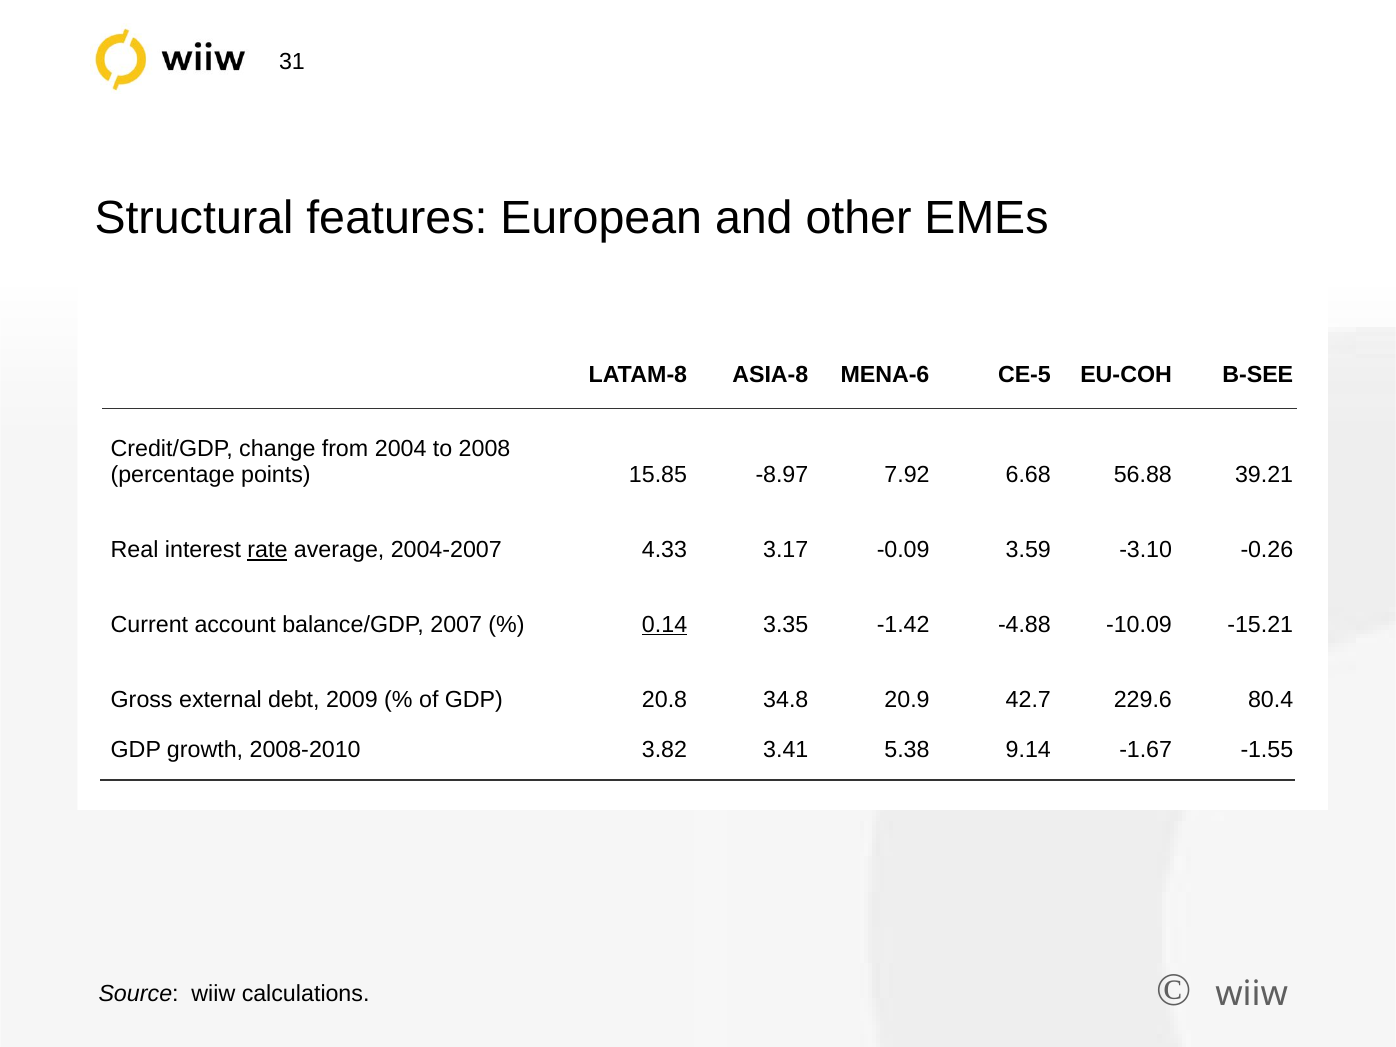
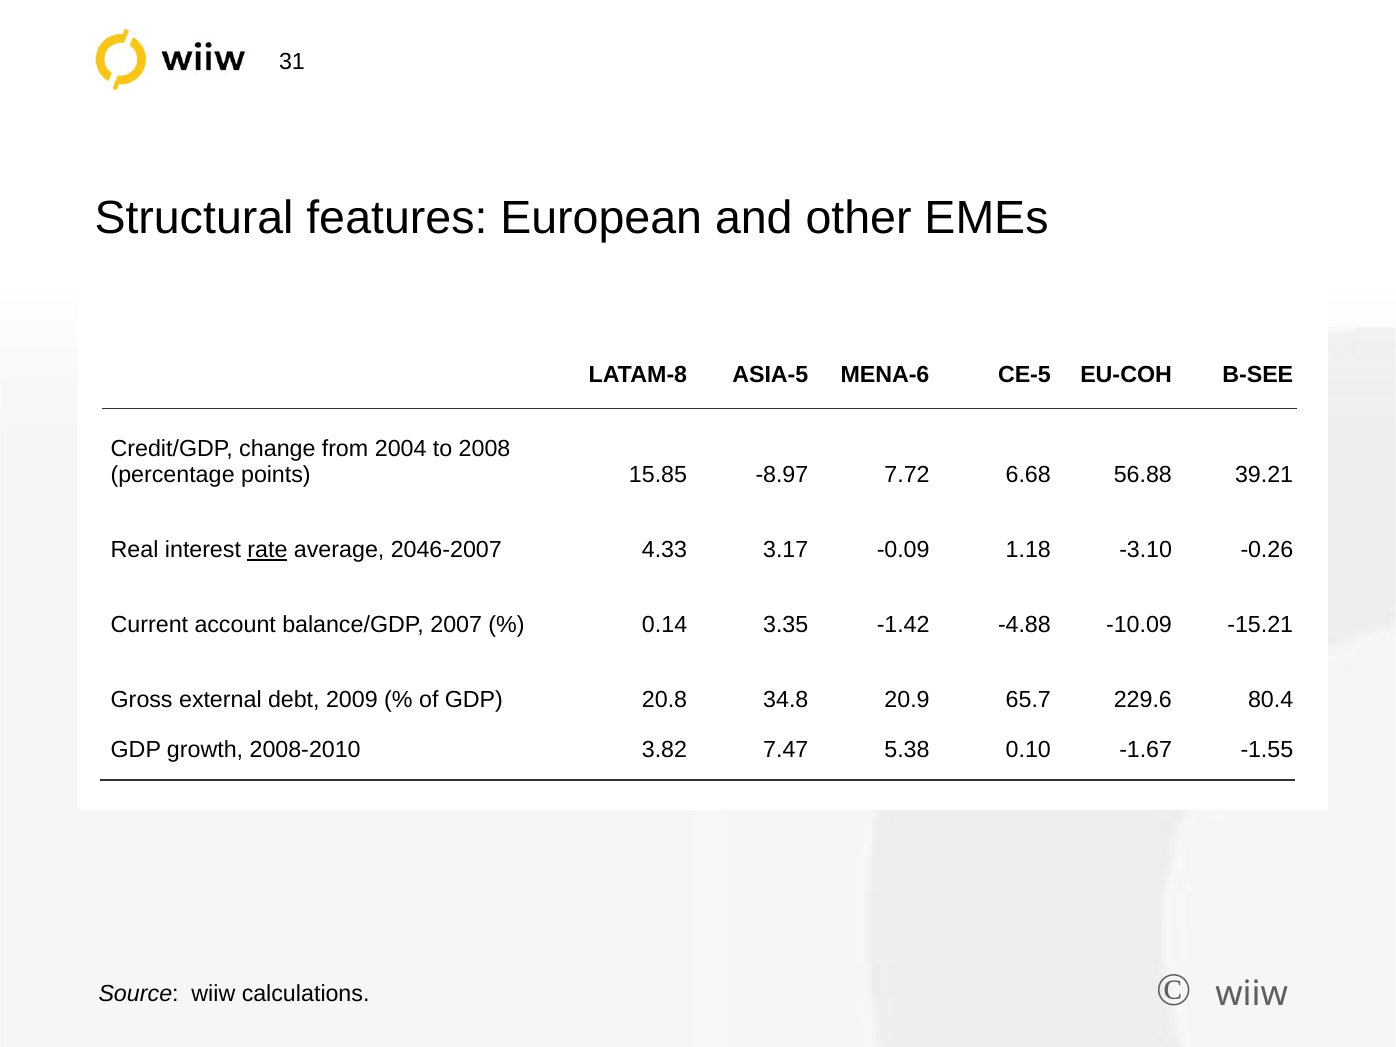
ASIA-8: ASIA-8 -> ASIA-5
7.92: 7.92 -> 7.72
2004-2007: 2004-2007 -> 2046-2007
3.59: 3.59 -> 1.18
0.14 underline: present -> none
42.7: 42.7 -> 65.7
3.41: 3.41 -> 7.47
9.14: 9.14 -> 0.10
